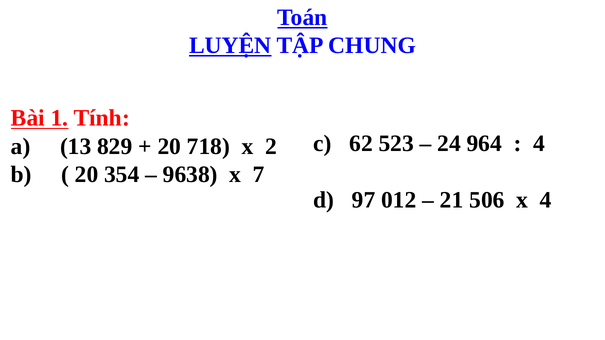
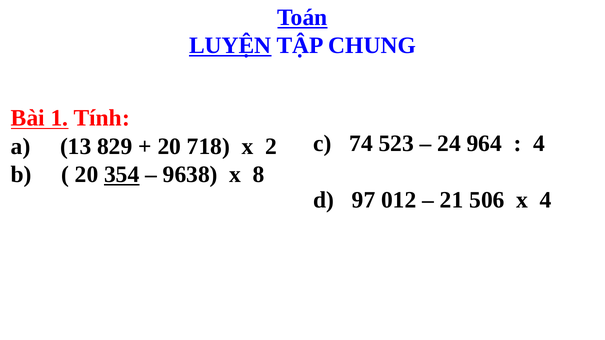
62: 62 -> 74
354 underline: none -> present
7: 7 -> 8
